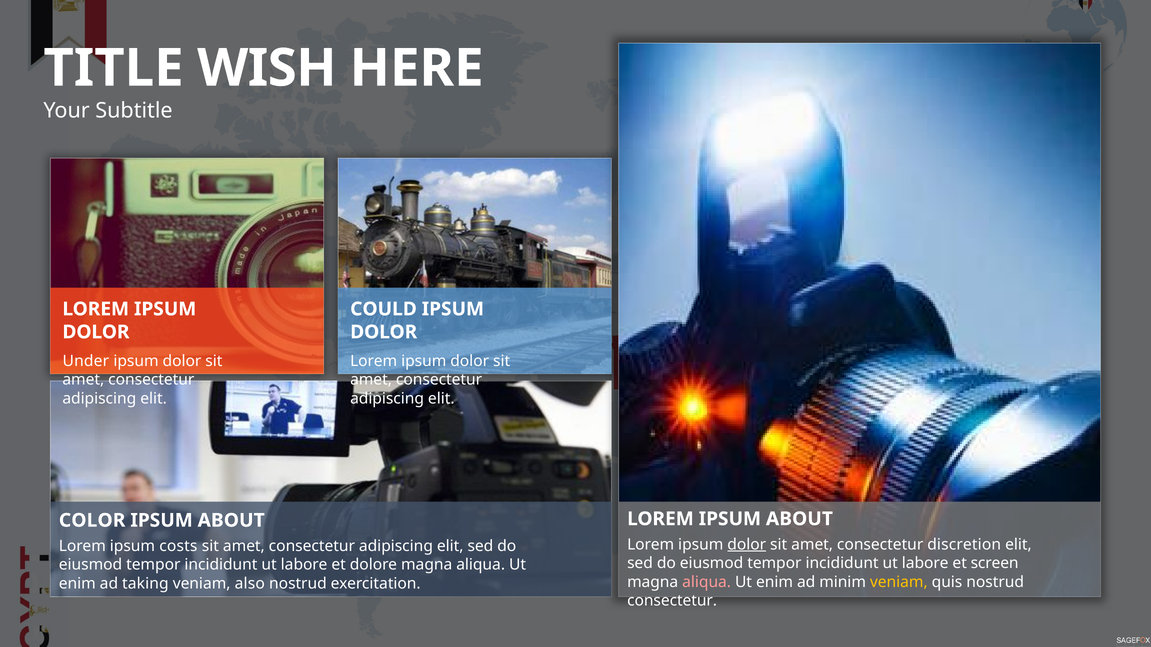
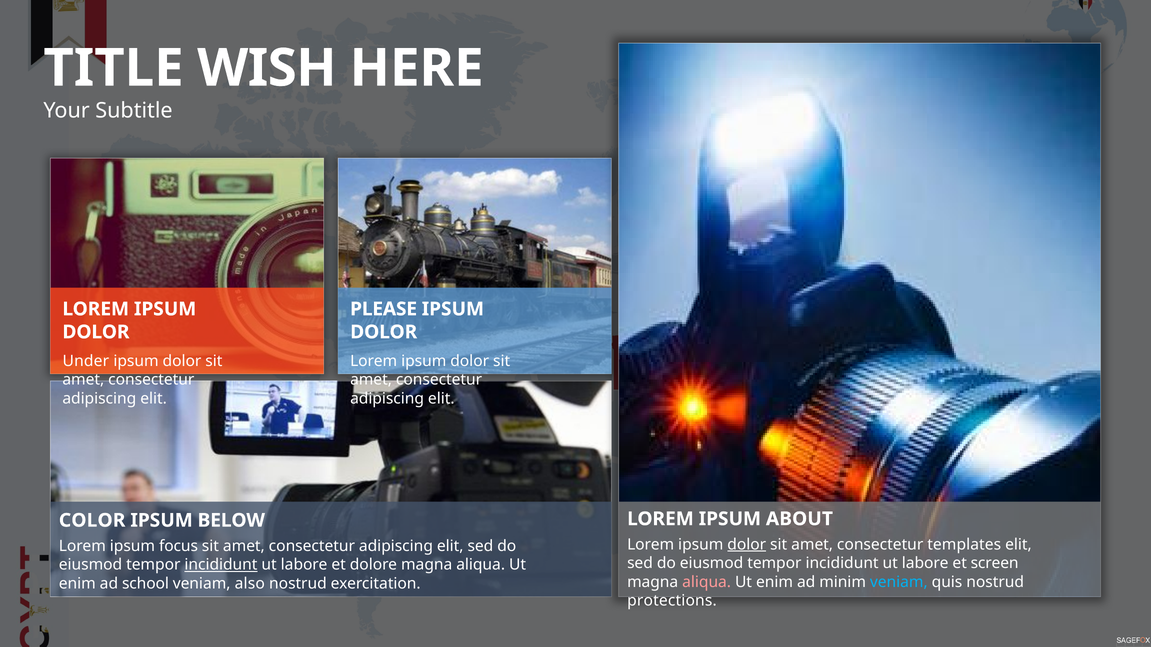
COULD: COULD -> PLEASE
ABOUT at (231, 521): ABOUT -> BELOW
discretion: discretion -> templates
costs: costs -> focus
incididunt at (221, 565) underline: none -> present
veniam at (899, 582) colour: yellow -> light blue
taking: taking -> school
consectetur at (672, 601): consectetur -> protections
